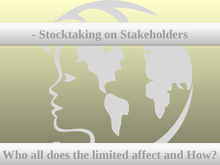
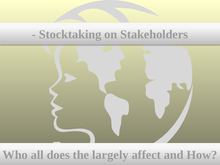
limited: limited -> largely
